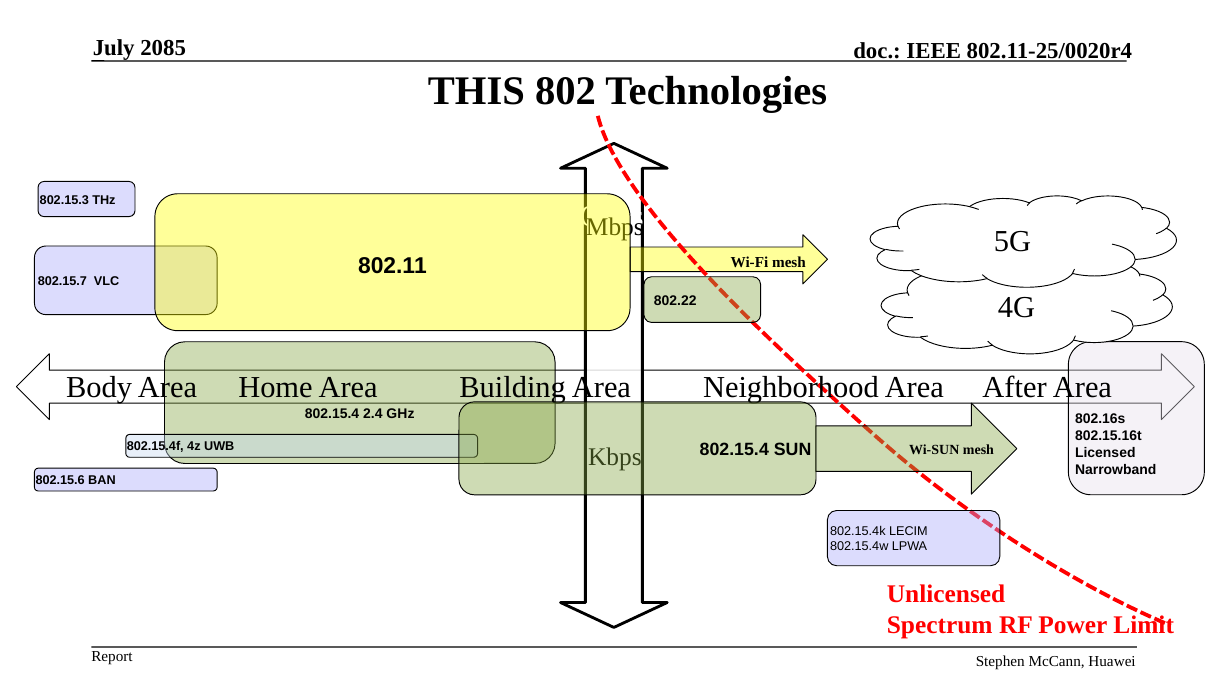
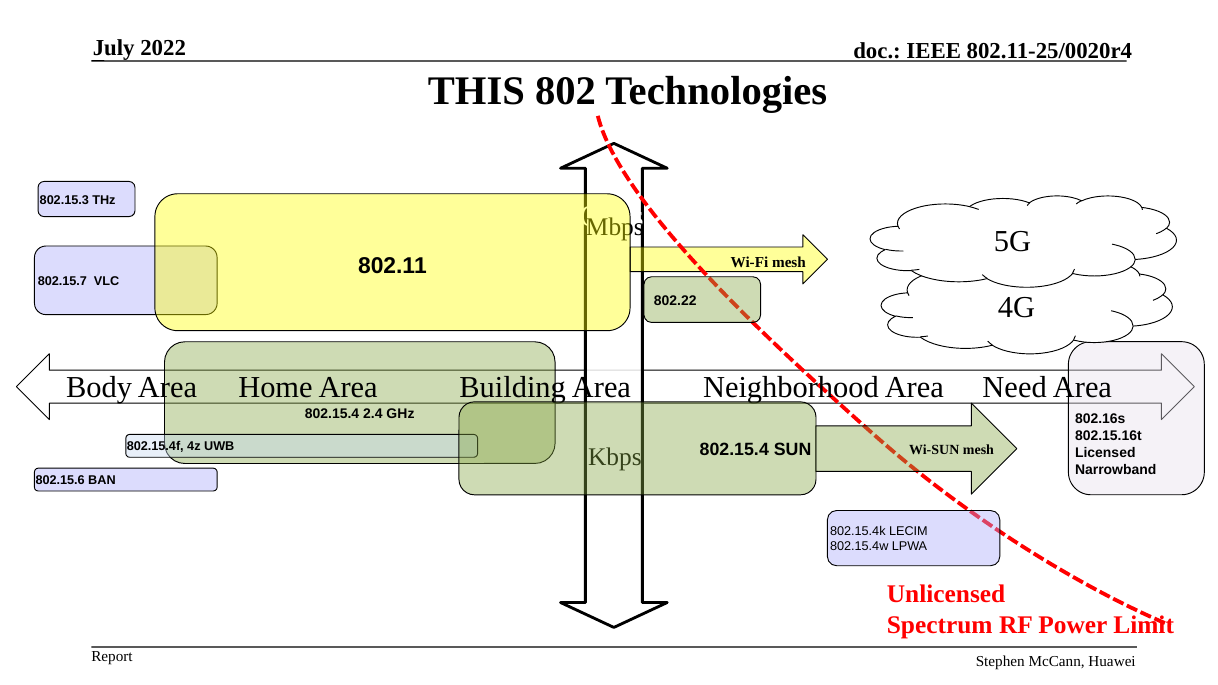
2085: 2085 -> 2022
After: After -> Need
